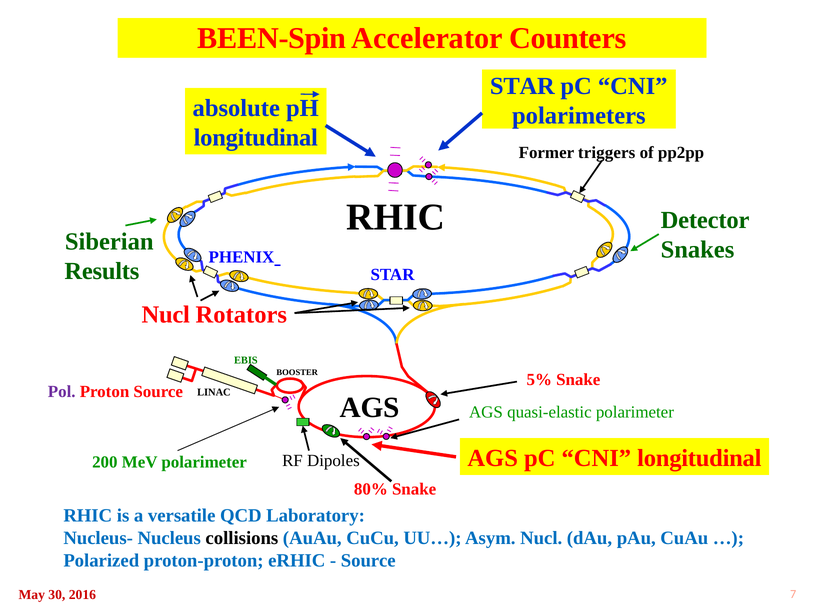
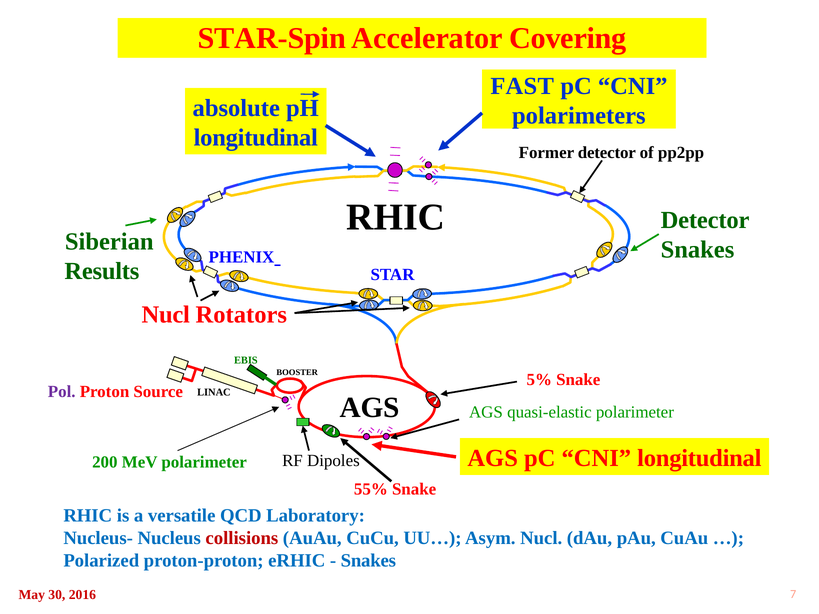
BEEN-Spin: BEEN-Spin -> STAR-Spin
Counters: Counters -> Covering
STAR at (522, 86): STAR -> FAST
Former triggers: triggers -> detector
80%: 80% -> 55%
collisions colour: black -> red
Source at (368, 561): Source -> Snakes
